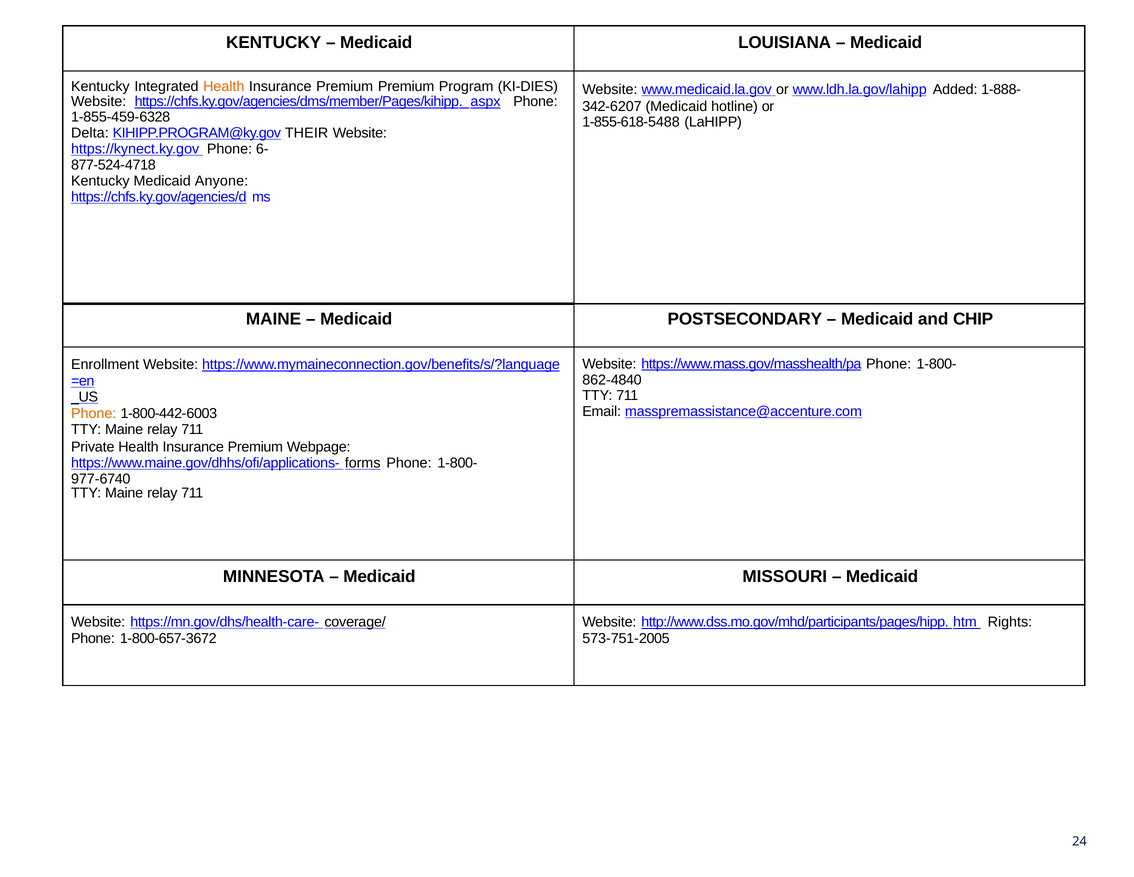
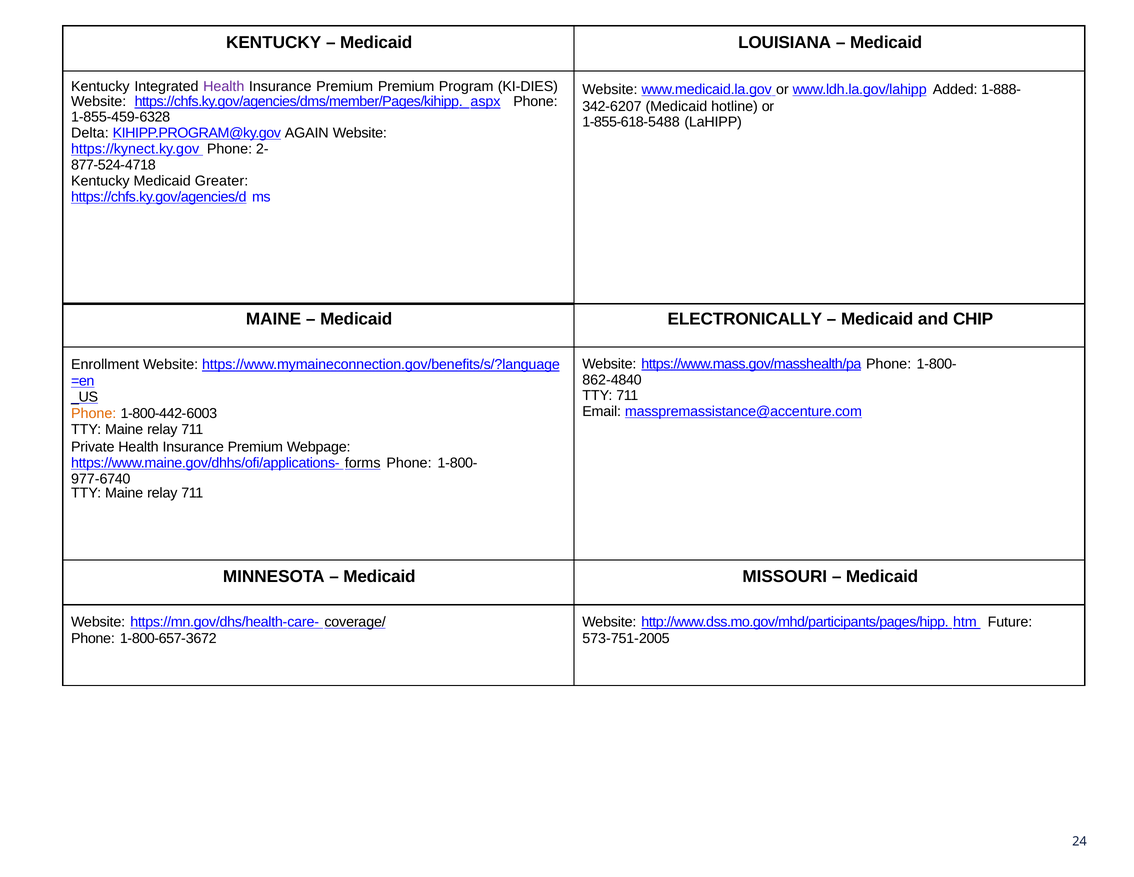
Health at (224, 86) colour: orange -> purple
THEIR: THEIR -> AGAIN
6-: 6- -> 2-
Anyone: Anyone -> Greater
POSTSECONDARY: POSTSECONDARY -> ELECTRONICALLY
Rights: Rights -> Future
